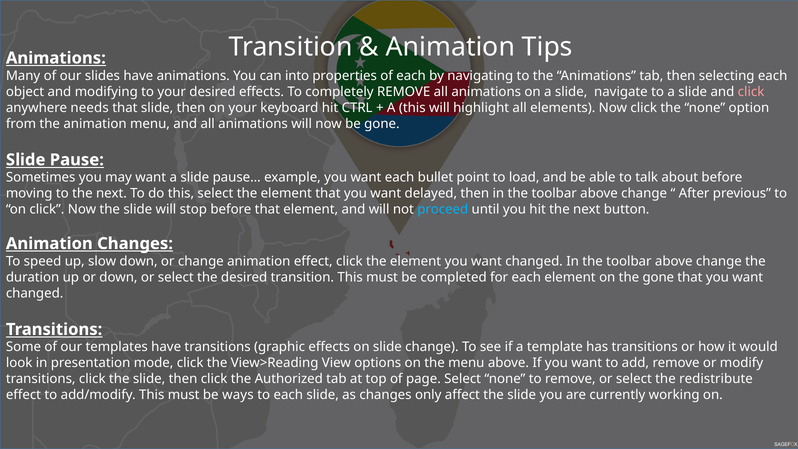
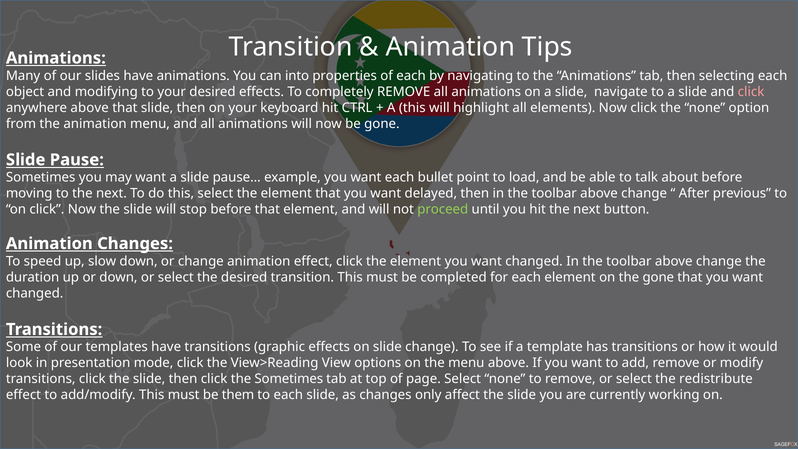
anywhere needs: needs -> above
proceed colour: light blue -> light green
the Authorized: Authorized -> Sometimes
ways: ways -> them
